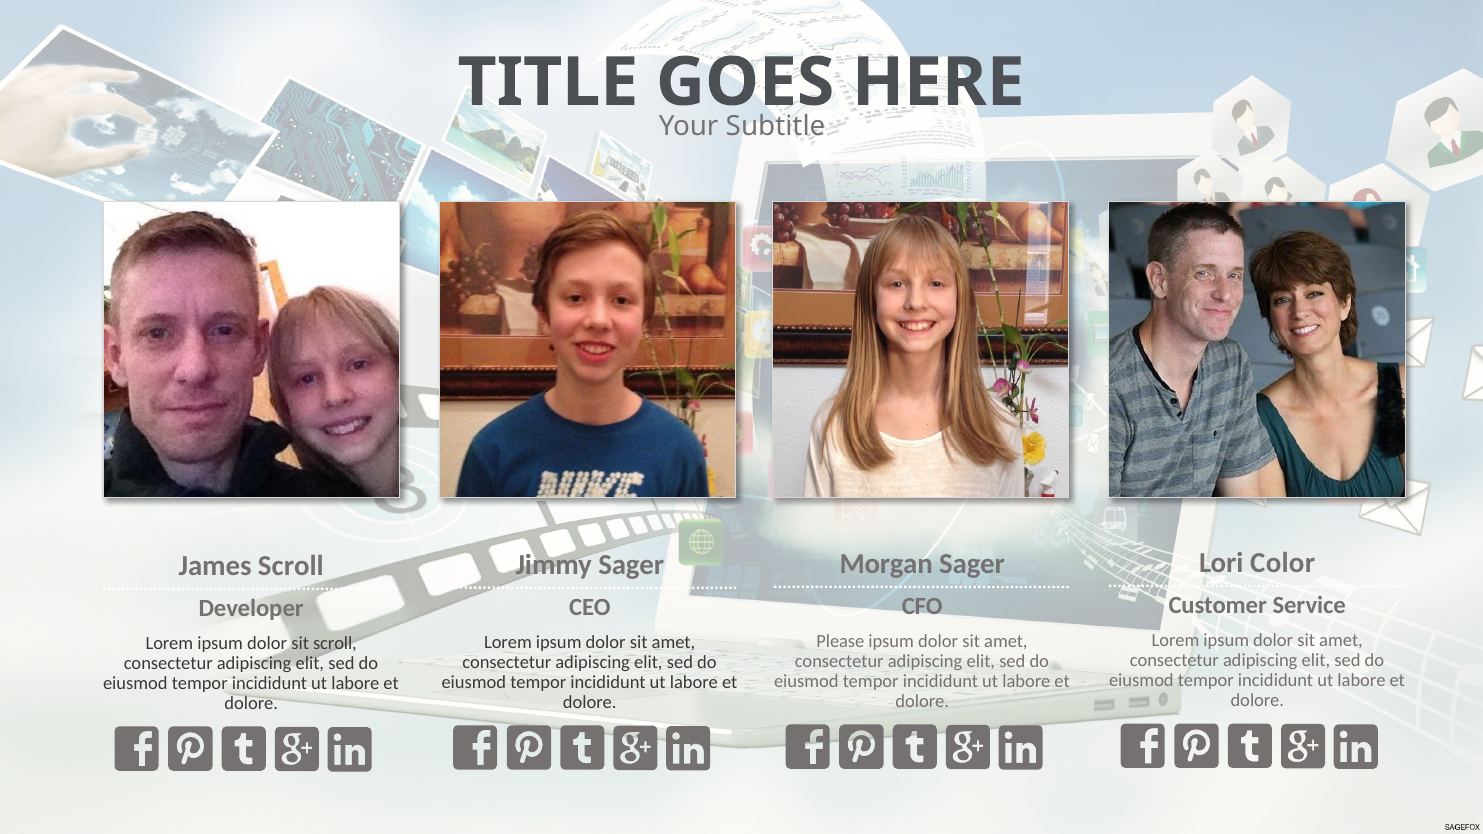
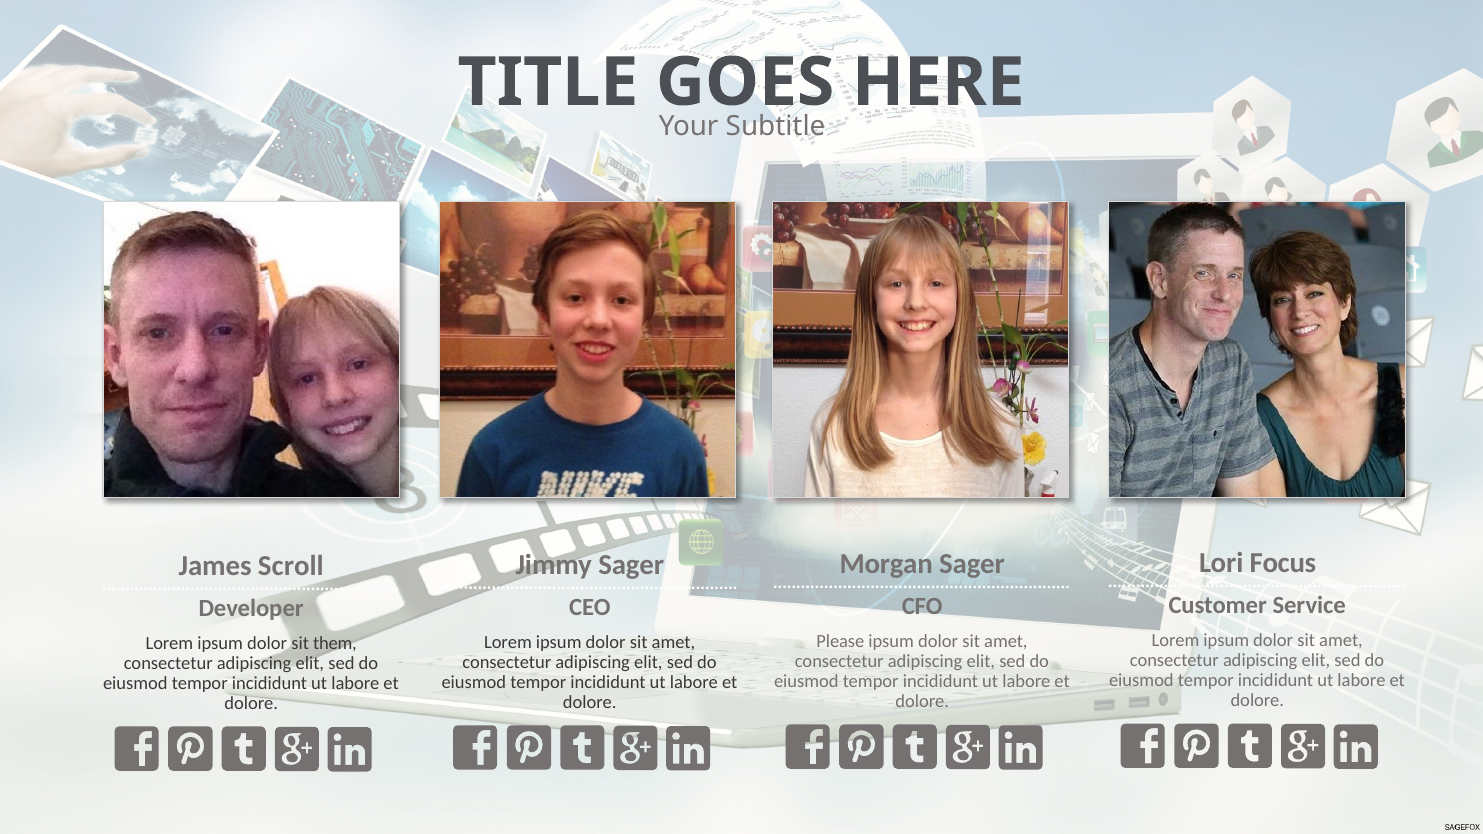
Color: Color -> Focus
sit scroll: scroll -> them
